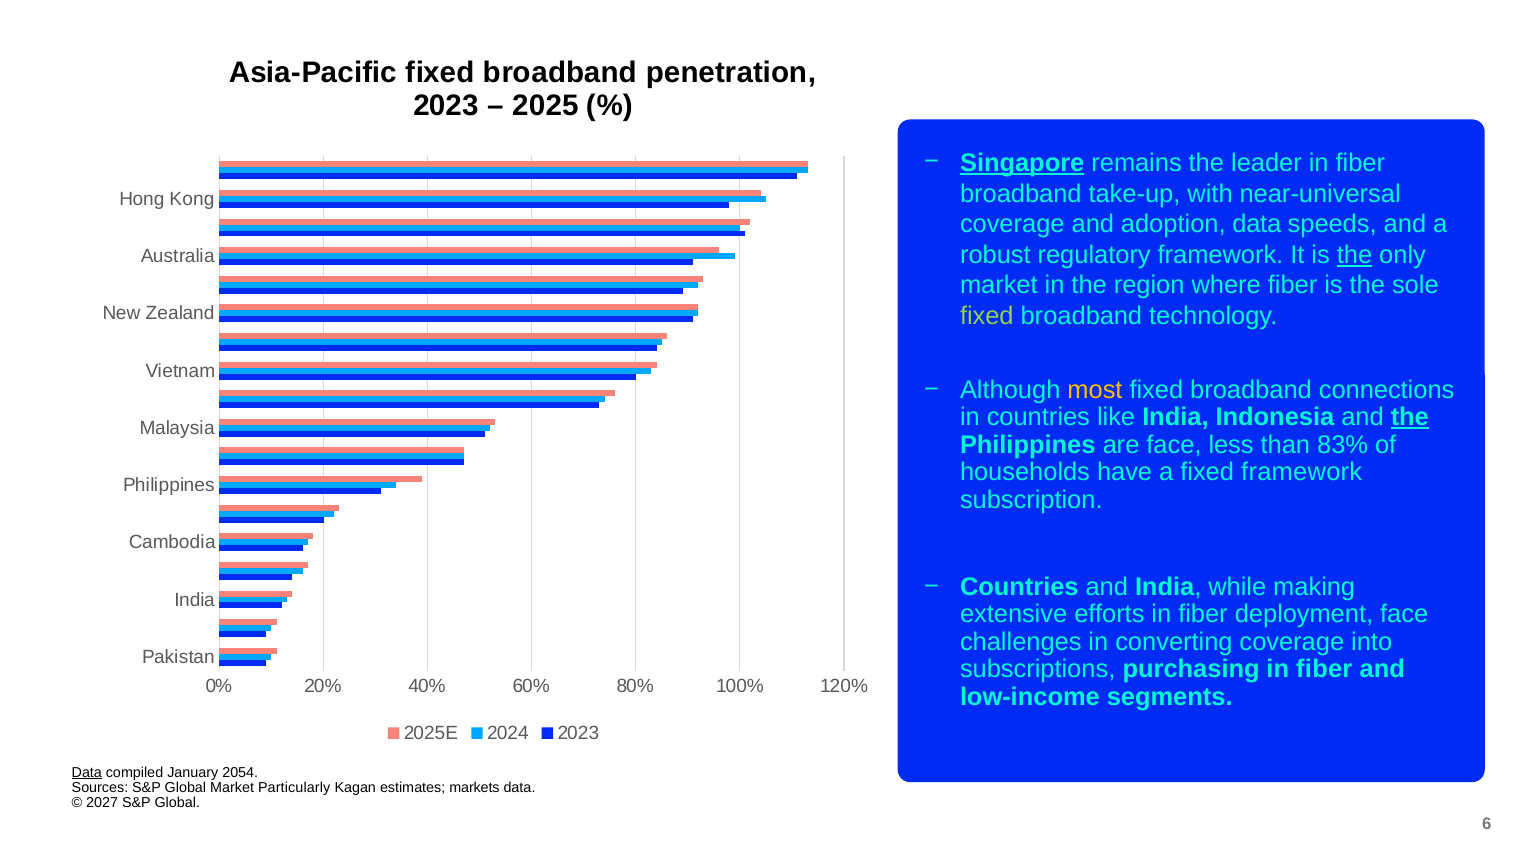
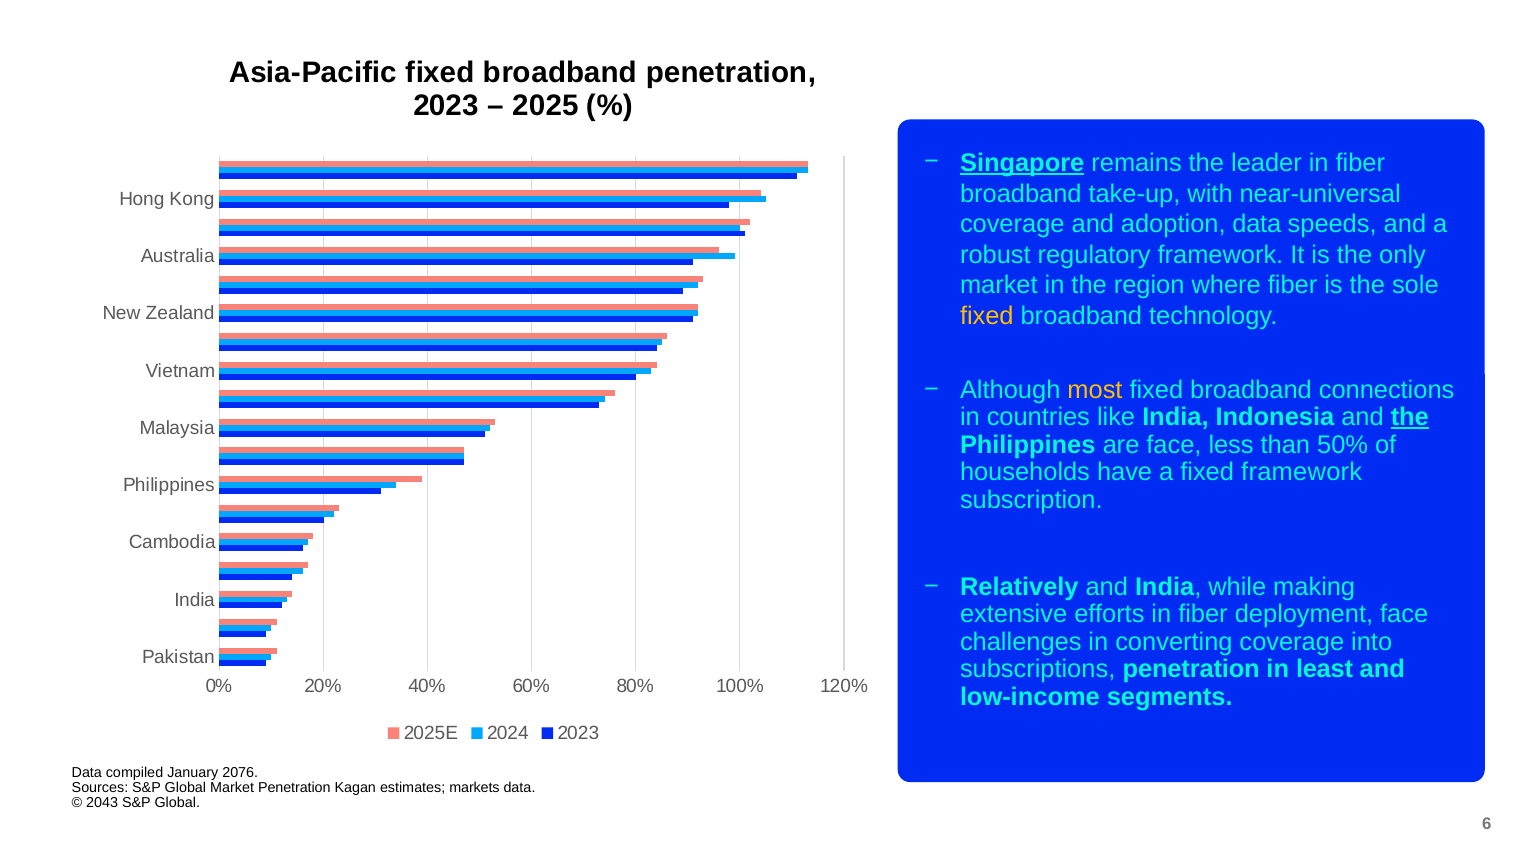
the at (1354, 255) underline: present -> none
fixed at (987, 316) colour: light green -> yellow
83%: 83% -> 50%
Countries at (1019, 587): Countries -> Relatively
subscriptions purchasing: purchasing -> penetration
fiber at (1324, 669): fiber -> least
Data at (87, 772) underline: present -> none
2054: 2054 -> 2076
Market Particularly: Particularly -> Penetration
2027: 2027 -> 2043
